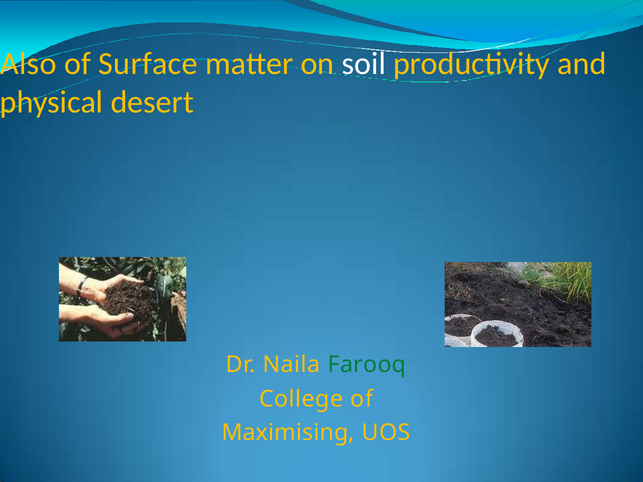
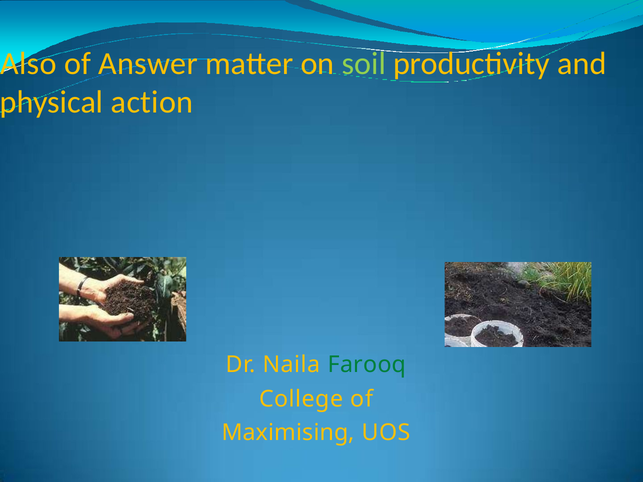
Surface: Surface -> Answer
soil colour: white -> light green
desert: desert -> action
